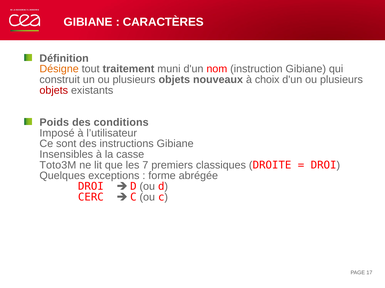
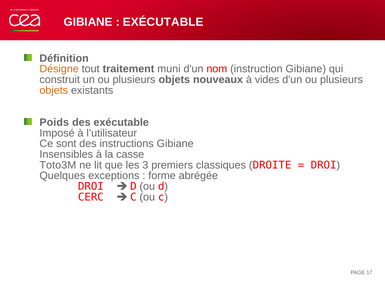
CARACTÈRES at (163, 22): CARACTÈRES -> EXÉCUTABLE
choix: choix -> vides
objets at (54, 91) colour: red -> orange
des conditions: conditions -> exécutable
7: 7 -> 3
